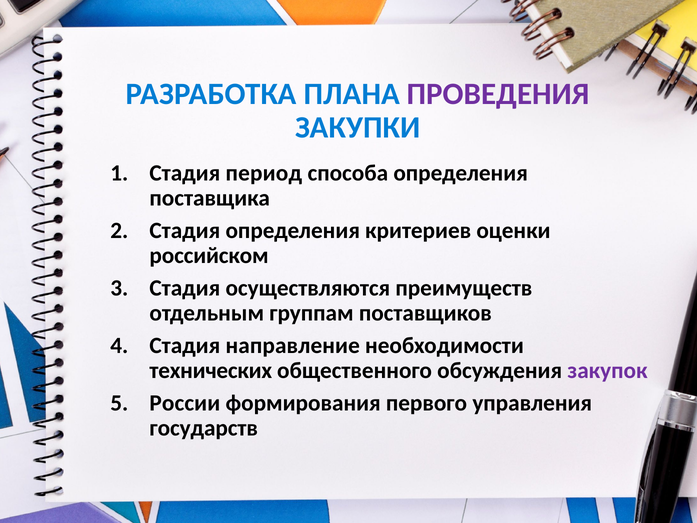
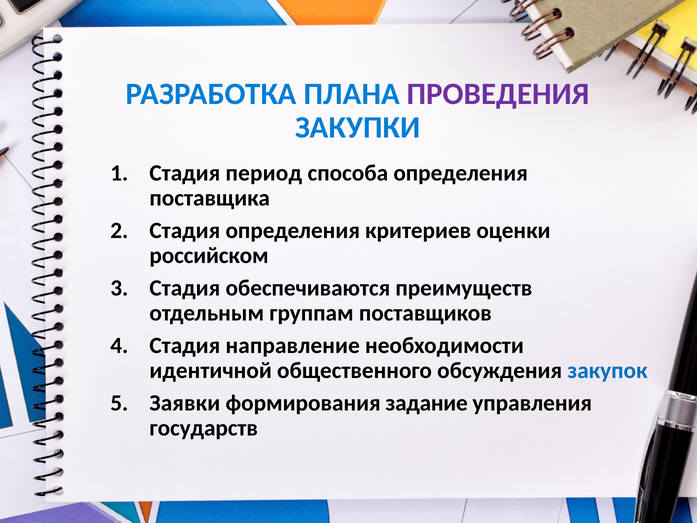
осуществляются: осуществляются -> обеспечиваются
технических: технических -> идентичной
закупок colour: purple -> blue
России: России -> Заявки
первого: первого -> задание
